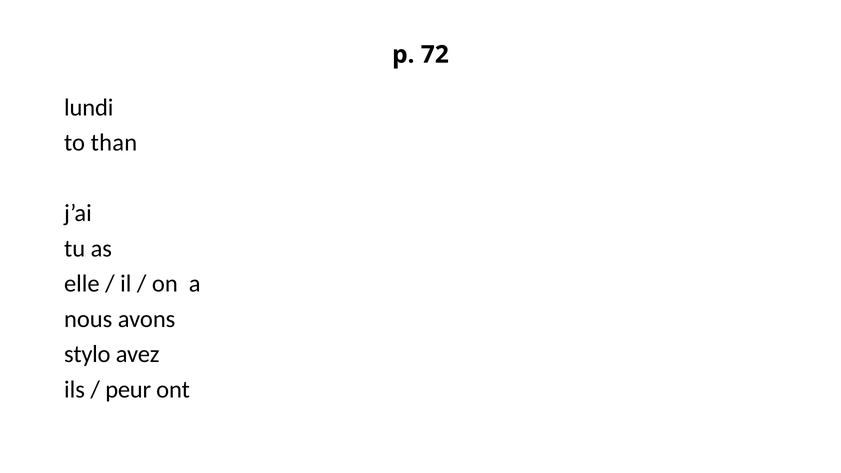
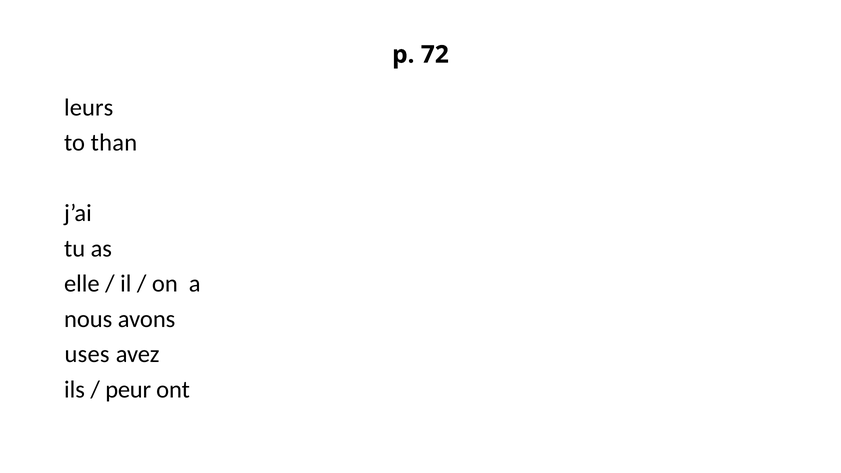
lundi: lundi -> leurs
stylo: stylo -> uses
